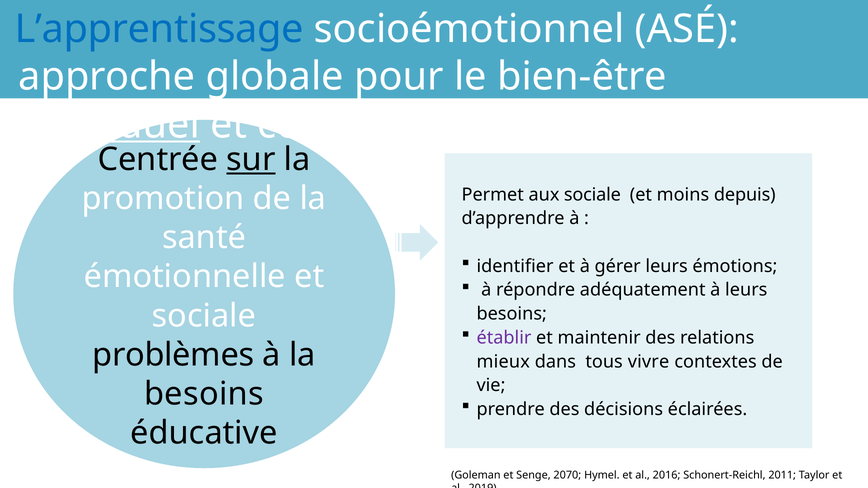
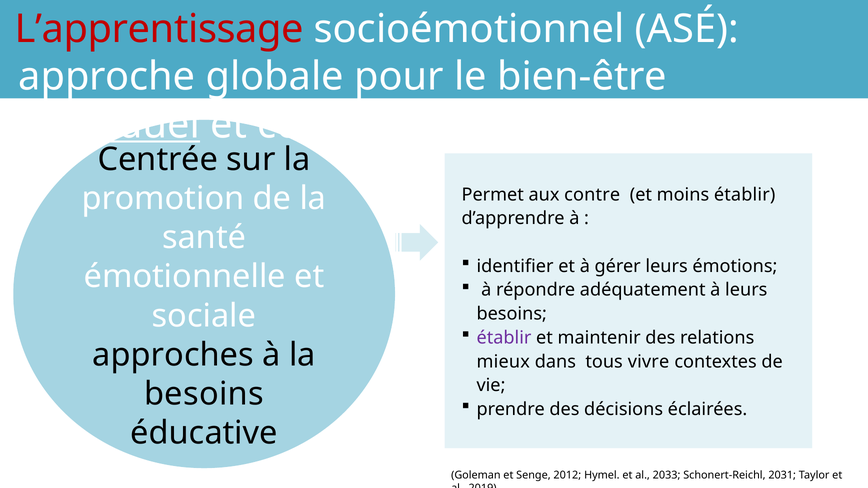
L’apprentissage colour: blue -> red
sur underline: present -> none
aux sociale: sociale -> contre
moins depuis: depuis -> établir
problèmes: problèmes -> approches
2070: 2070 -> 2012
2016: 2016 -> 2033
2011: 2011 -> 2031
